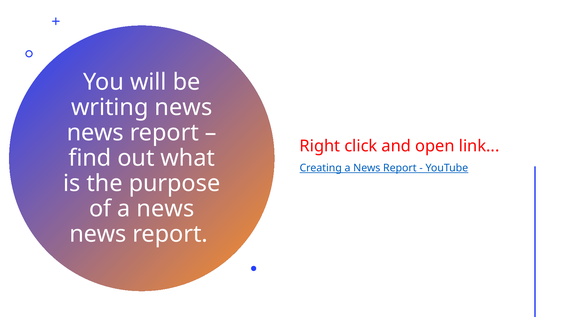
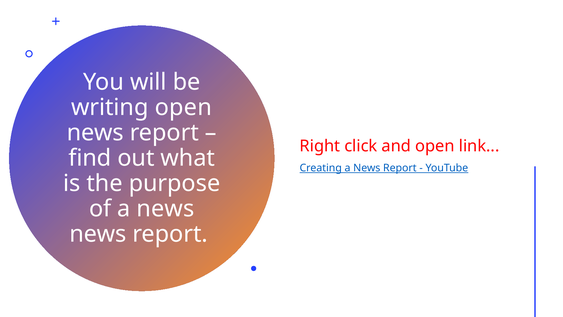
writing news: news -> open
